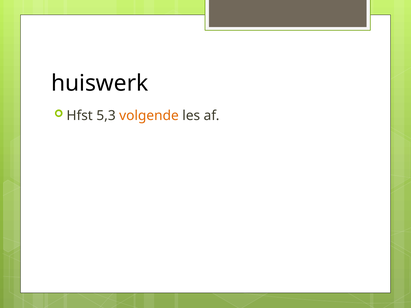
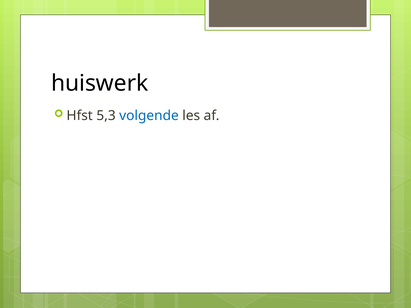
volgende colour: orange -> blue
